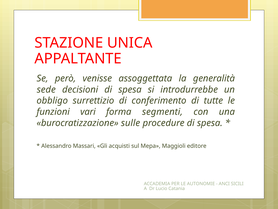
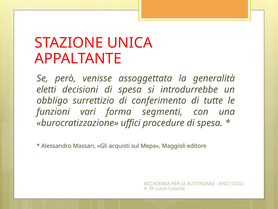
sede: sede -> eletti
sulle: sulle -> uffici
